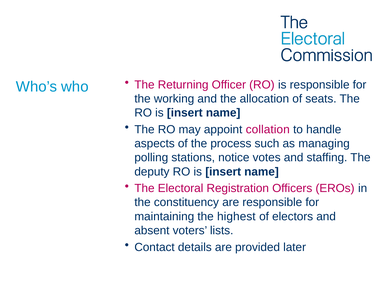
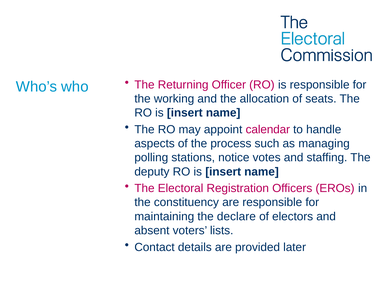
collation: collation -> calendar
highest: highest -> declare
